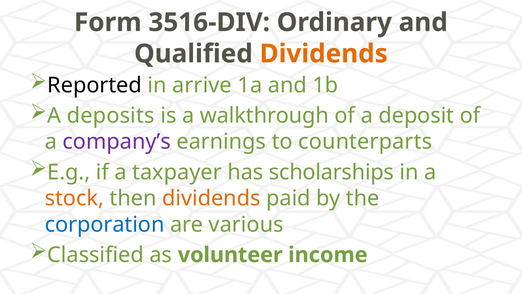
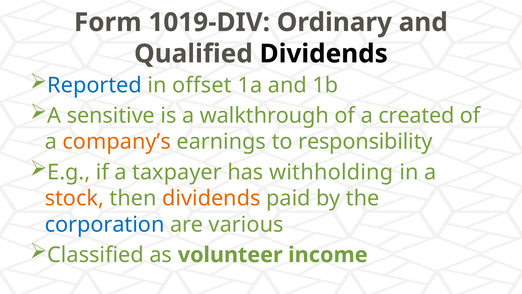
3516-DIV: 3516-DIV -> 1019-DIV
Dividends at (324, 54) colour: orange -> black
Reported colour: black -> blue
arrive: arrive -> offset
deposits: deposits -> sensitive
deposit: deposit -> created
company’s colour: purple -> orange
counterparts: counterparts -> responsibility
scholarships: scholarships -> withholding
